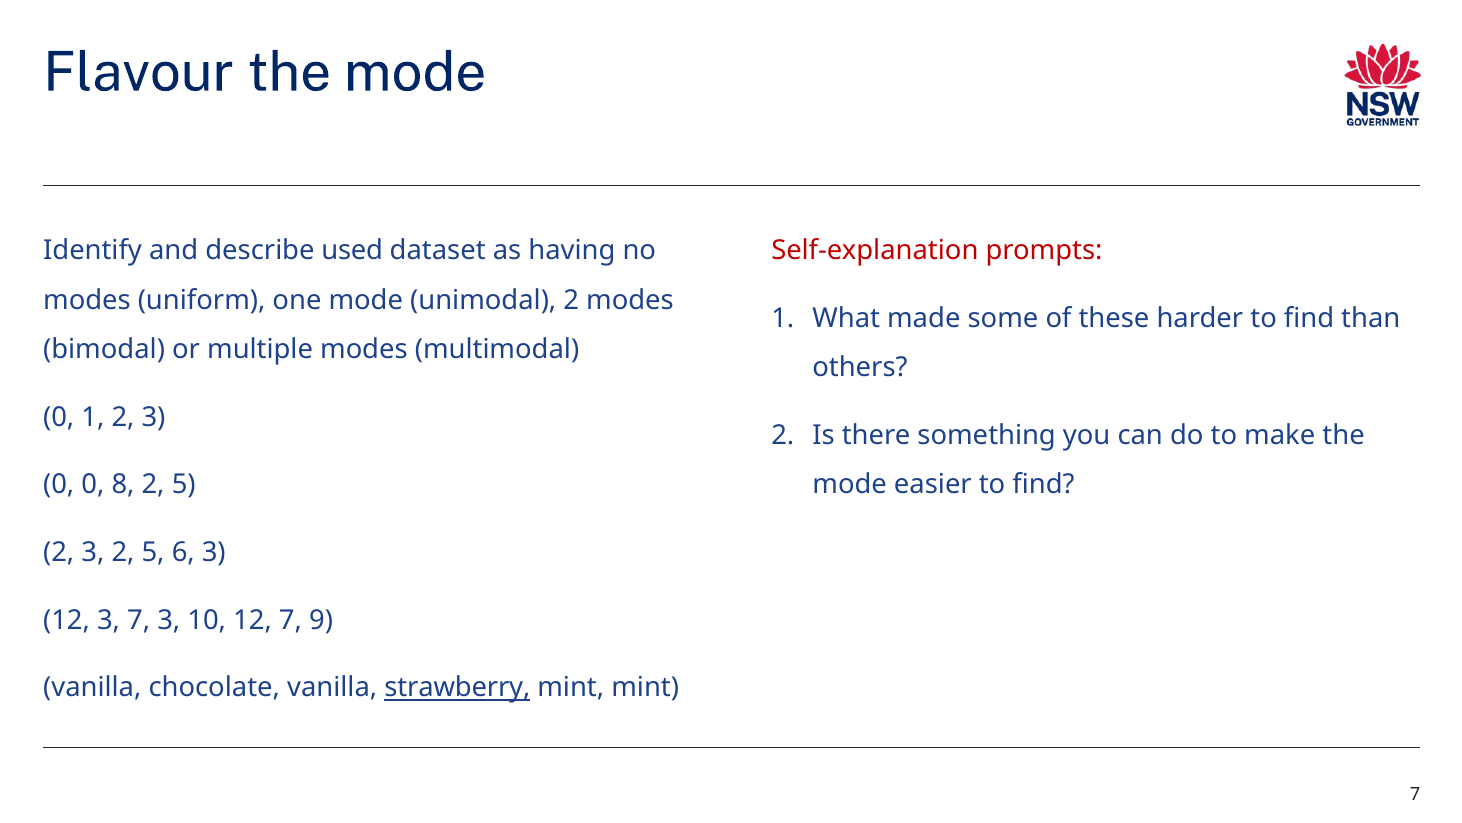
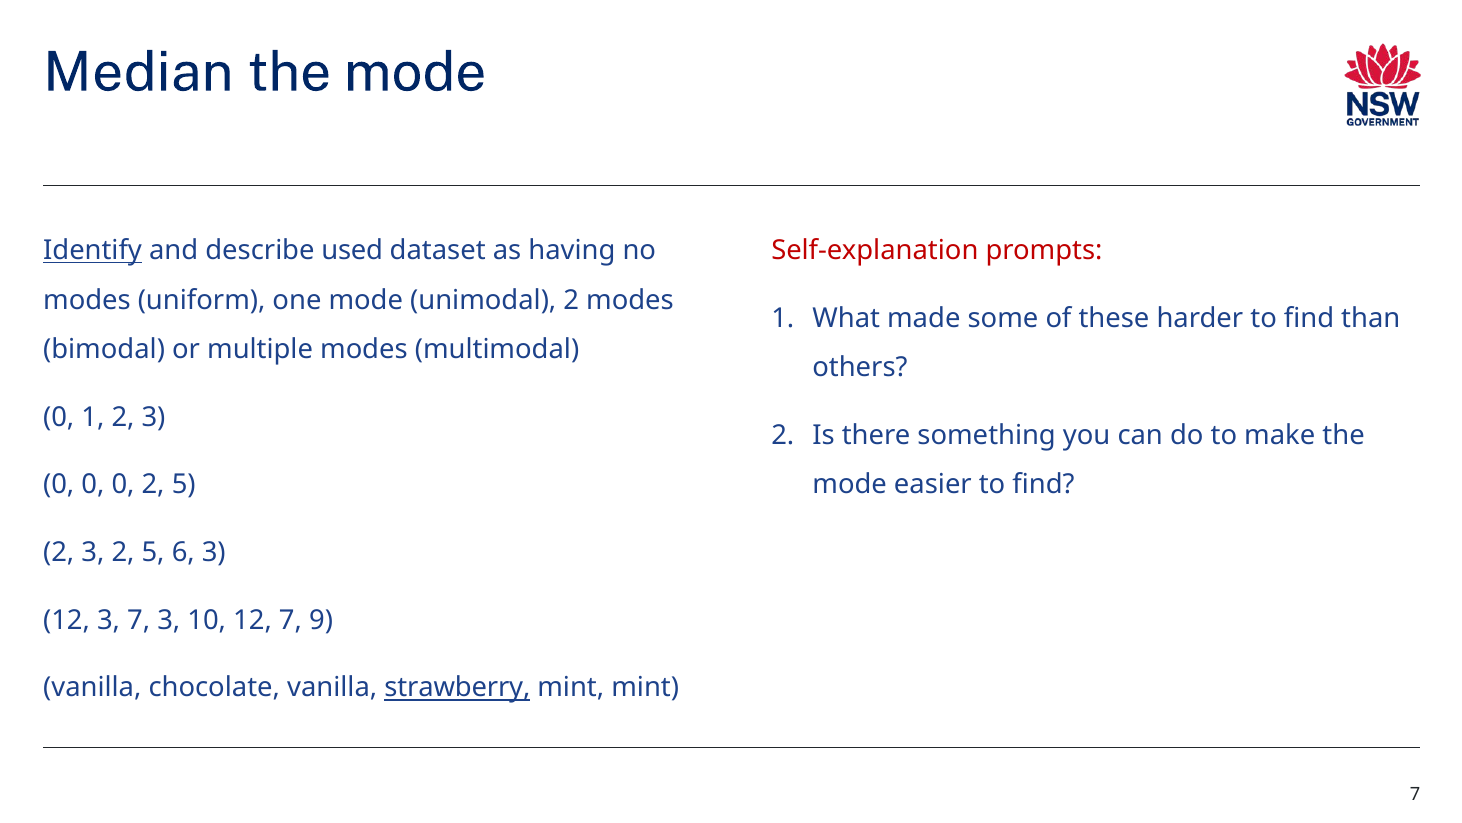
Flavour: Flavour -> Median
Identify underline: none -> present
0 0 8: 8 -> 0
